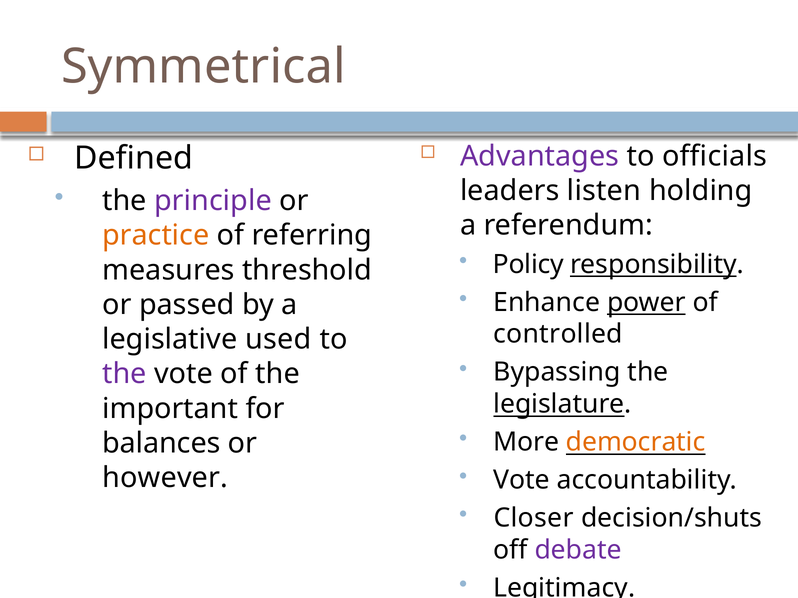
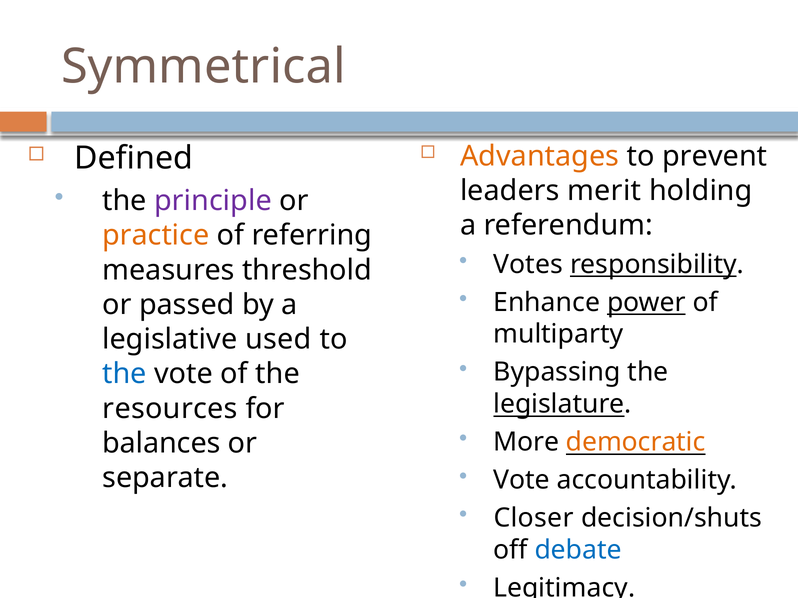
Advantages colour: purple -> orange
officials: officials -> prevent
listen: listen -> merit
Policy: Policy -> Votes
controlled: controlled -> multiparty
the at (125, 374) colour: purple -> blue
important: important -> resources
however: however -> separate
debate colour: purple -> blue
